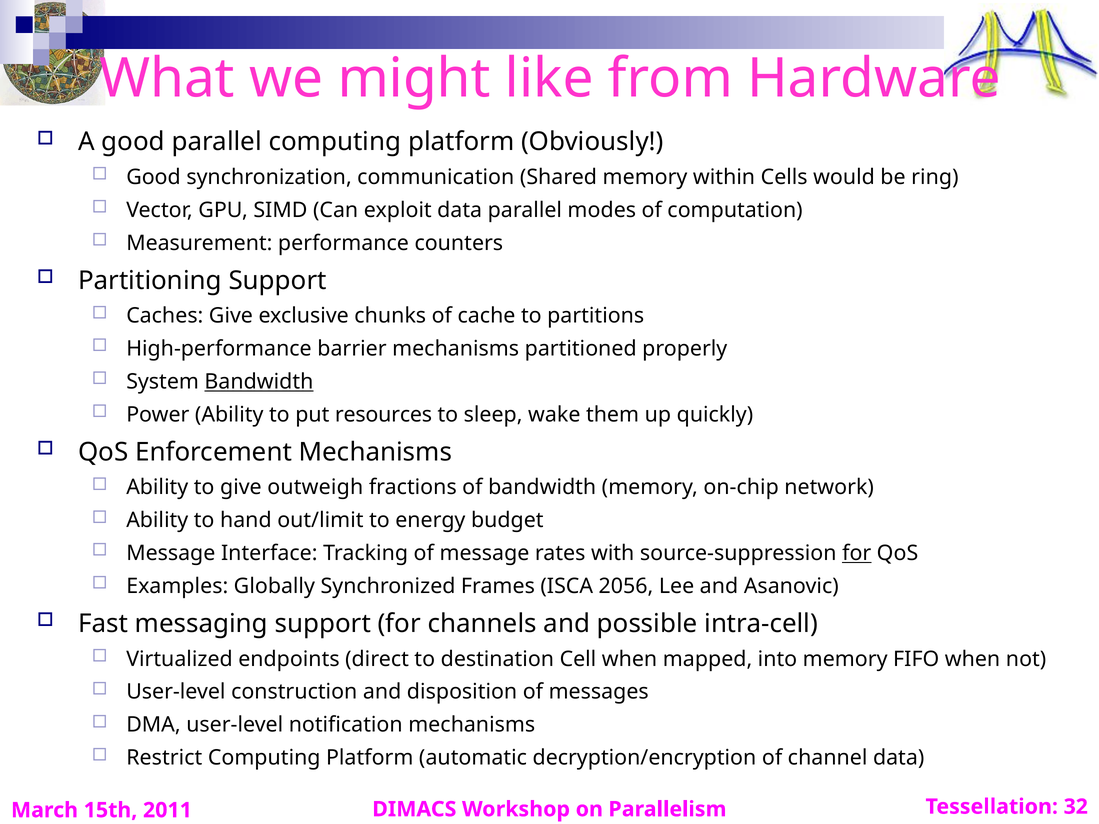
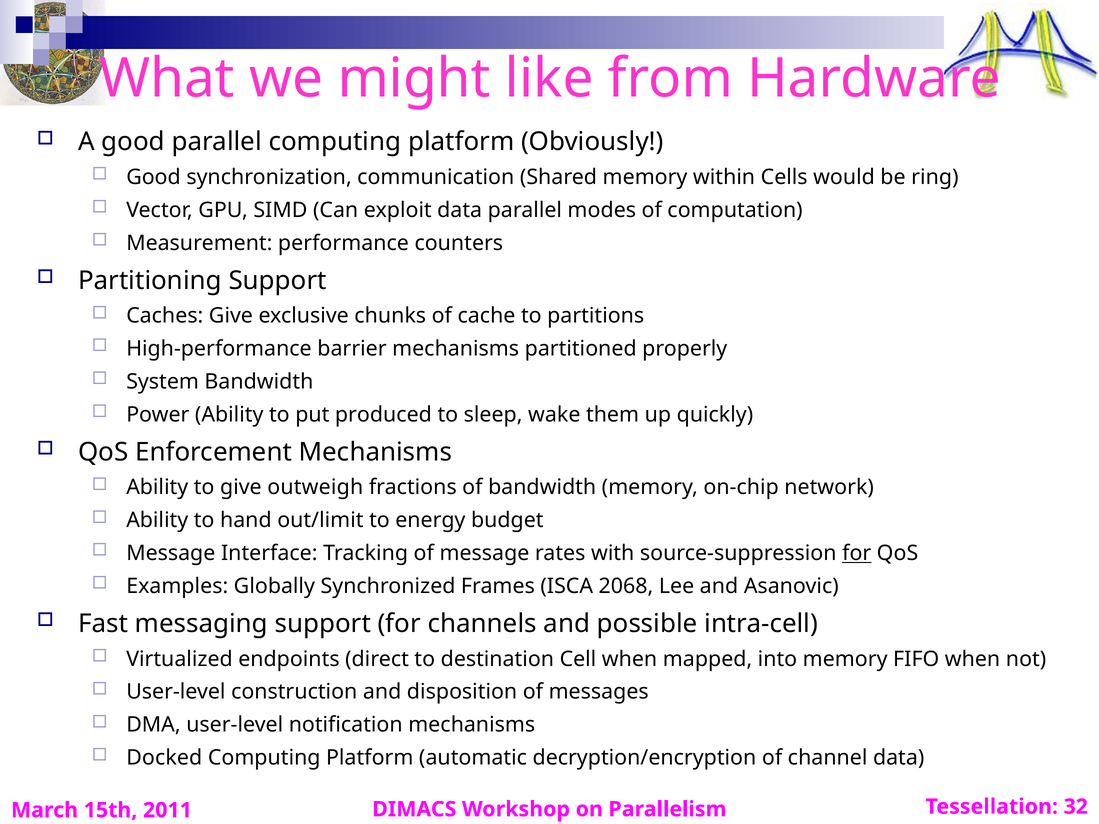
Bandwidth at (259, 382) underline: present -> none
resources: resources -> produced
2056: 2056 -> 2068
Restrict: Restrict -> Docked
